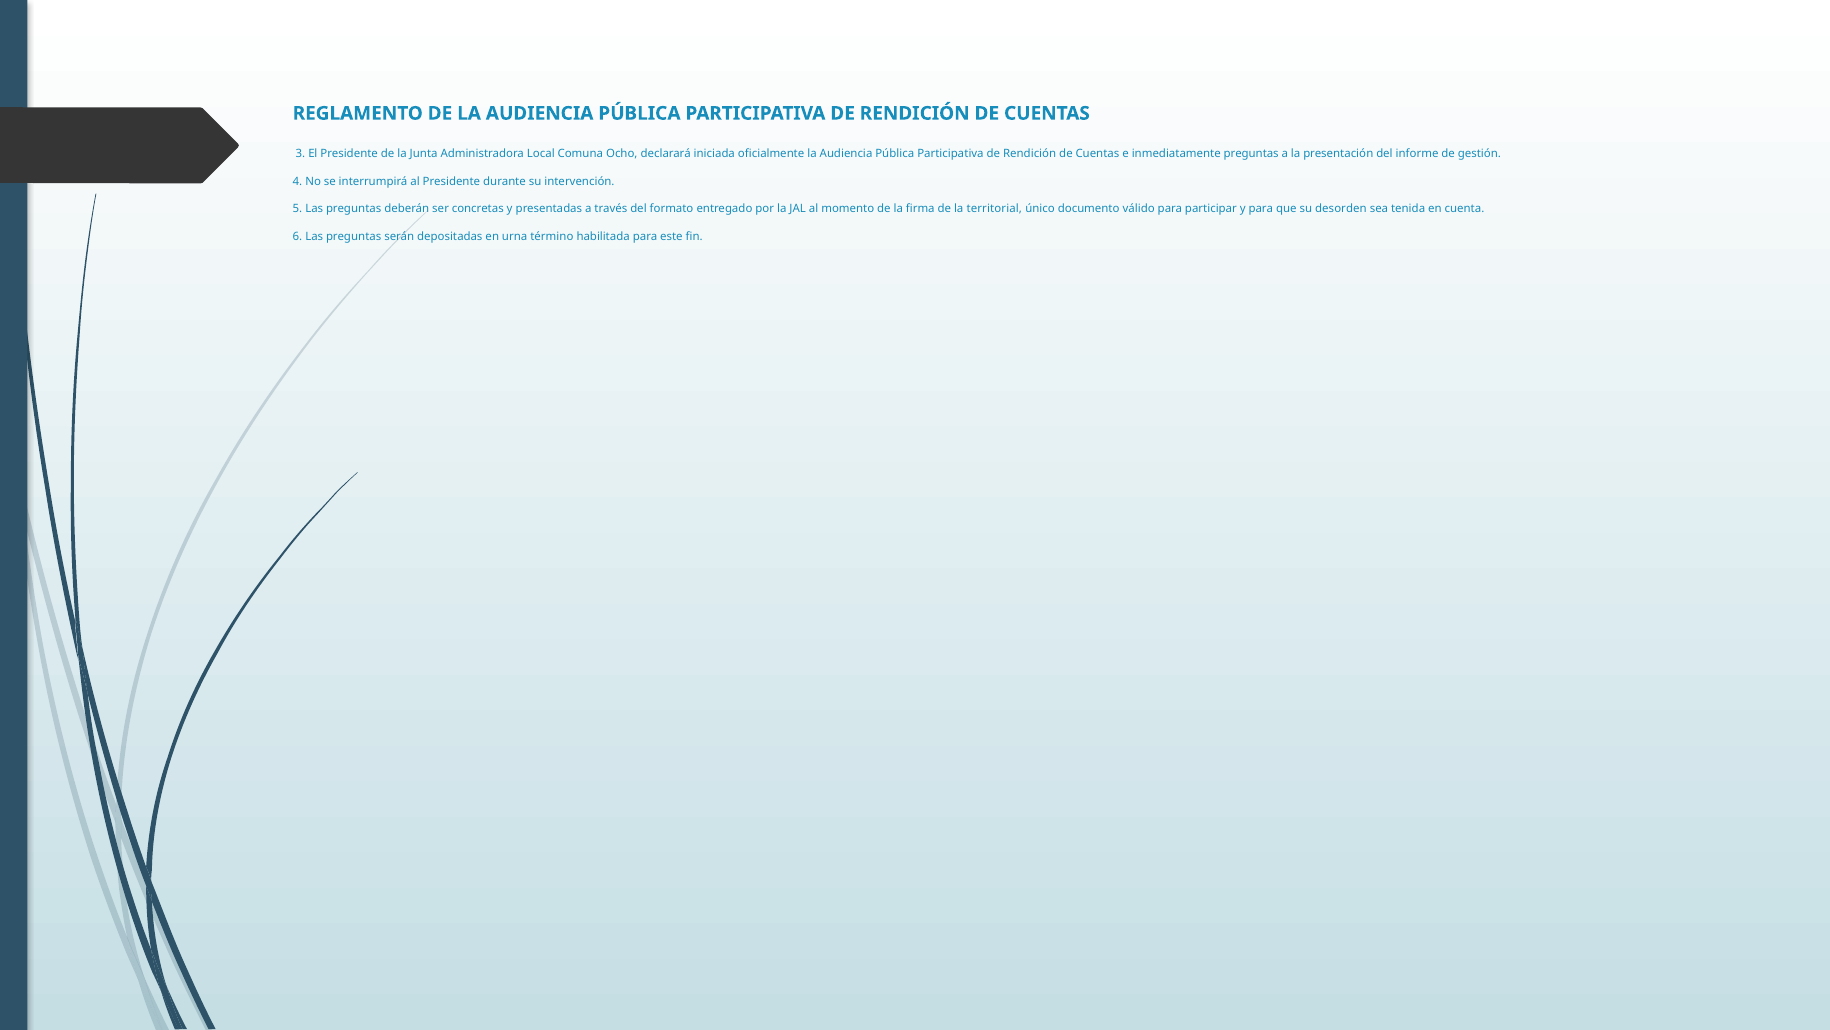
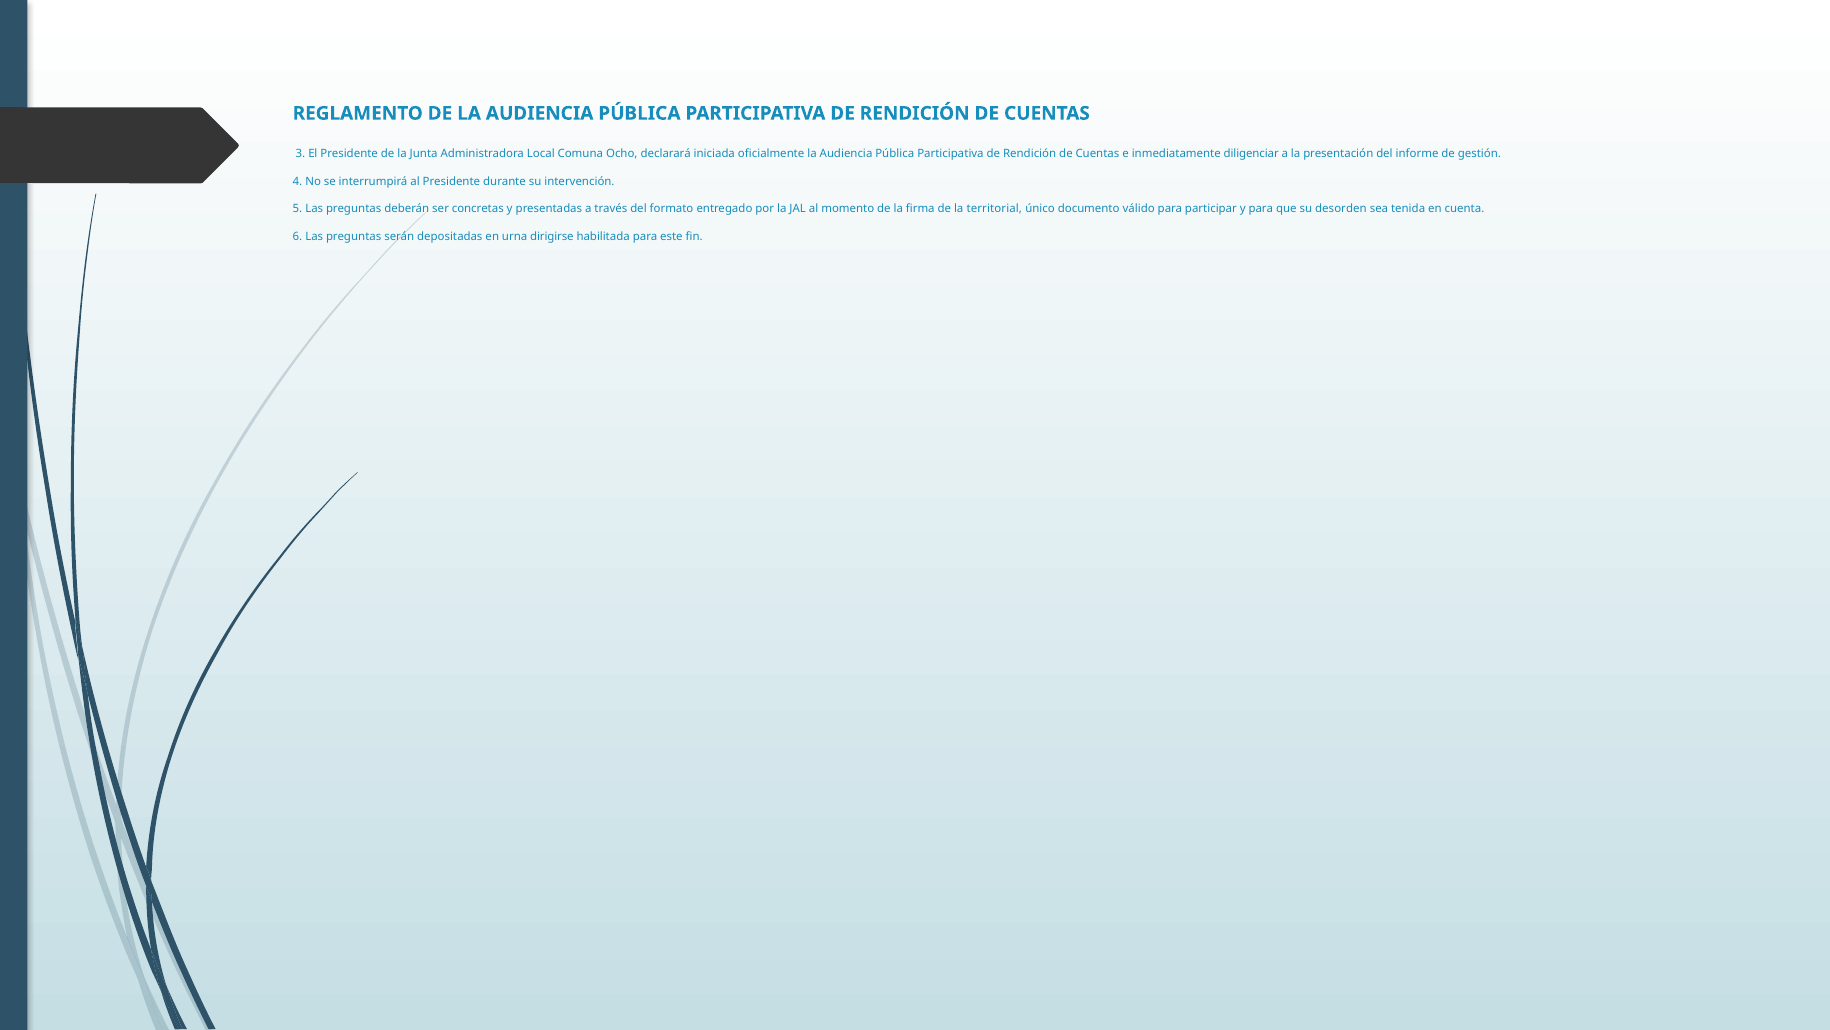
inmediatamente preguntas: preguntas -> diligenciar
término: término -> dirigirse
